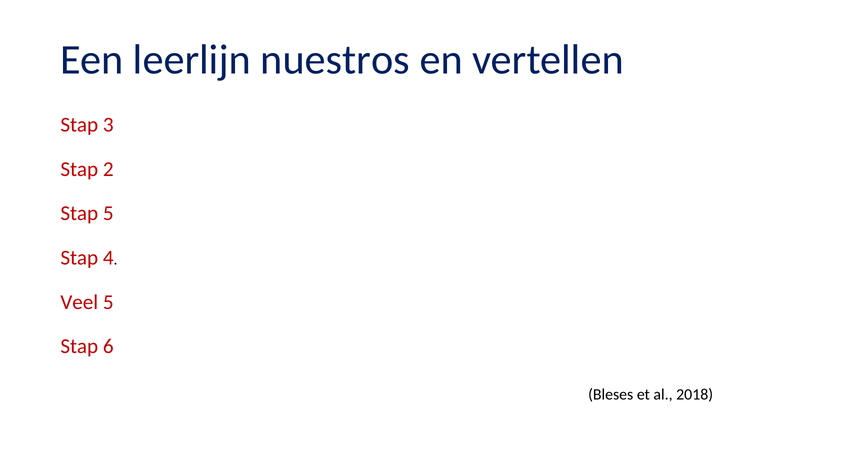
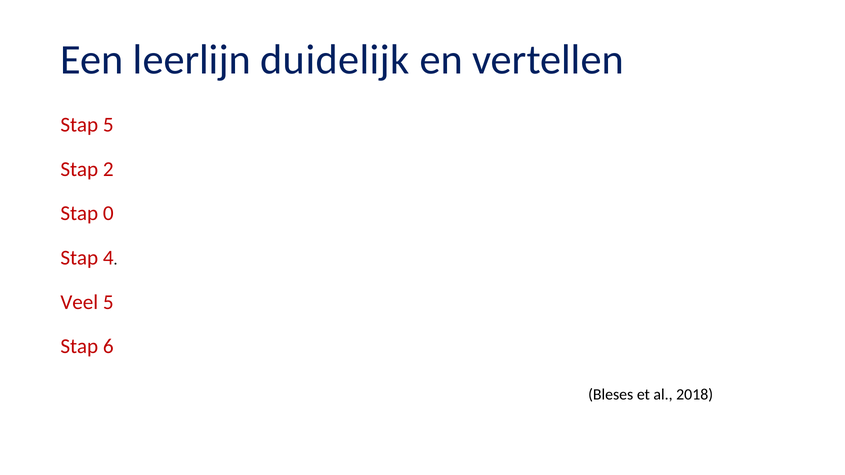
nuestros: nuestros -> duidelijk
Stap 3: 3 -> 5
Stap 5: 5 -> 0
